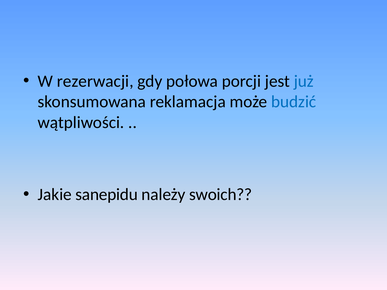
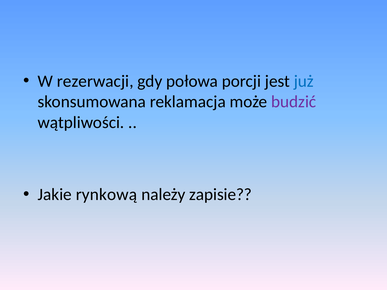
budzić colour: blue -> purple
sanepidu: sanepidu -> rynkową
swoich: swoich -> zapisie
